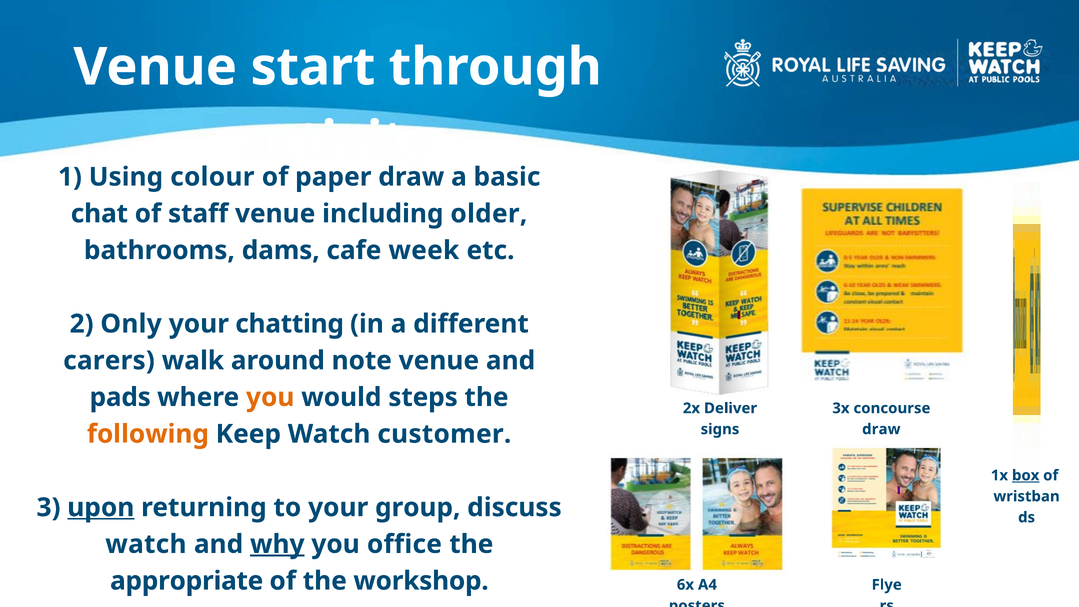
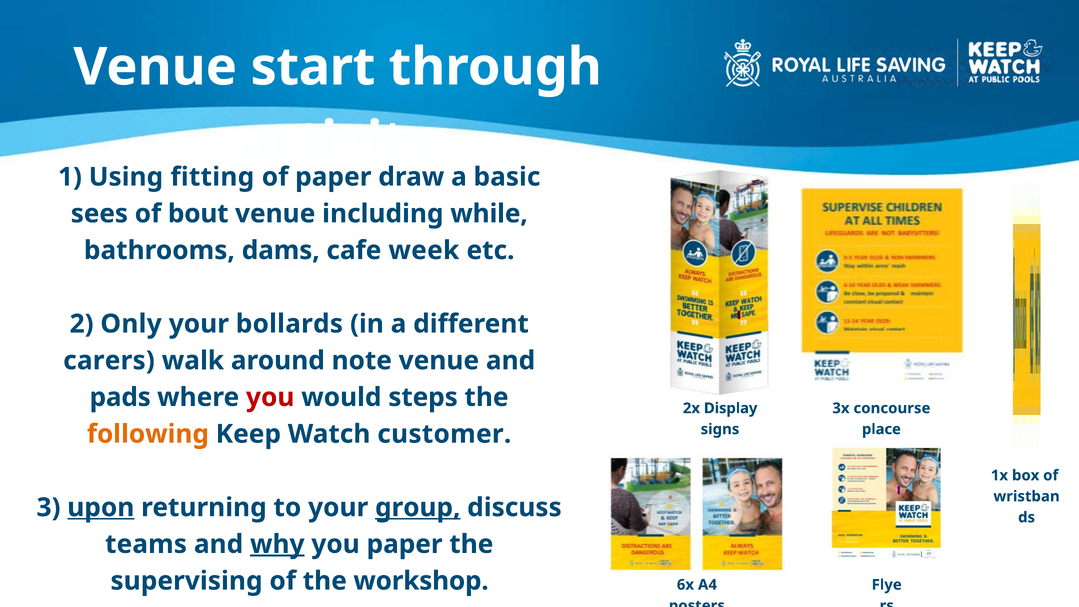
colour: colour -> fitting
chat: chat -> sees
staff: staff -> bout
older: older -> while
chatting: chatting -> bollards
you at (270, 397) colour: orange -> red
Deliver: Deliver -> Display
draw at (881, 429): draw -> place
box underline: present -> none
group underline: none -> present
watch at (146, 544): watch -> teams
you office: office -> paper
appropriate: appropriate -> supervising
